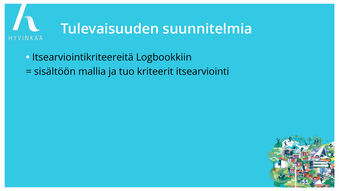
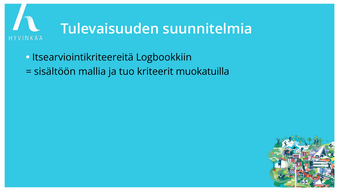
itsearviointi: itsearviointi -> muokatuilla
